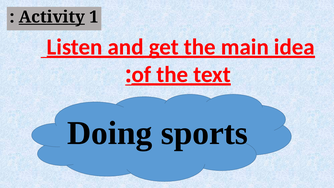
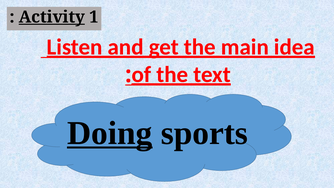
Doing underline: none -> present
